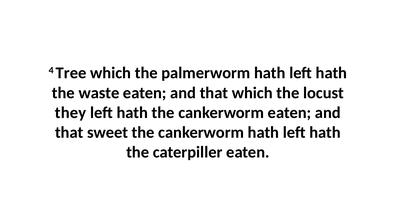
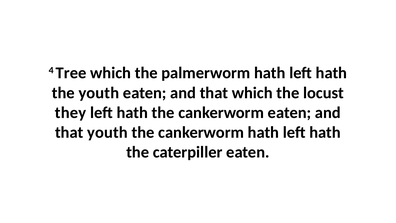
the waste: waste -> youth
that sweet: sweet -> youth
